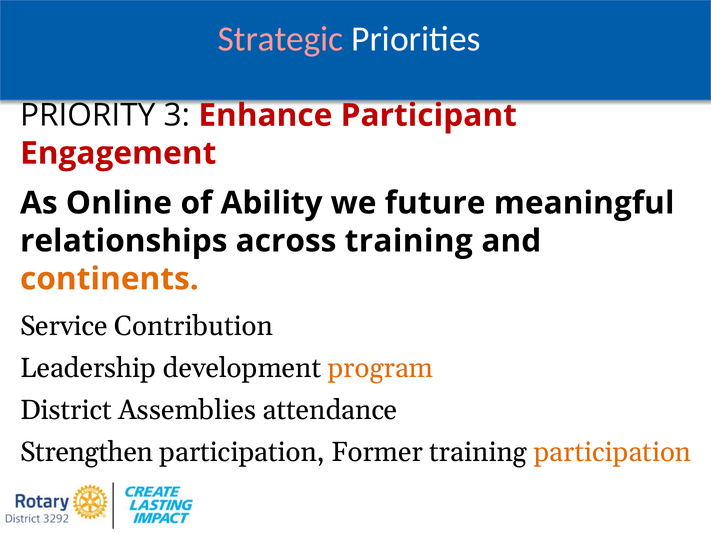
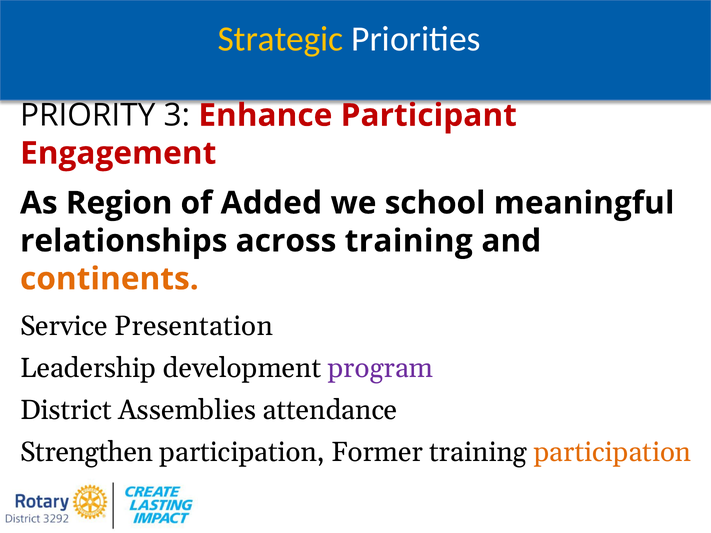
Strategic colour: pink -> yellow
Online: Online -> Region
Ability: Ability -> Added
future: future -> school
Contribution: Contribution -> Presentation
program colour: orange -> purple
